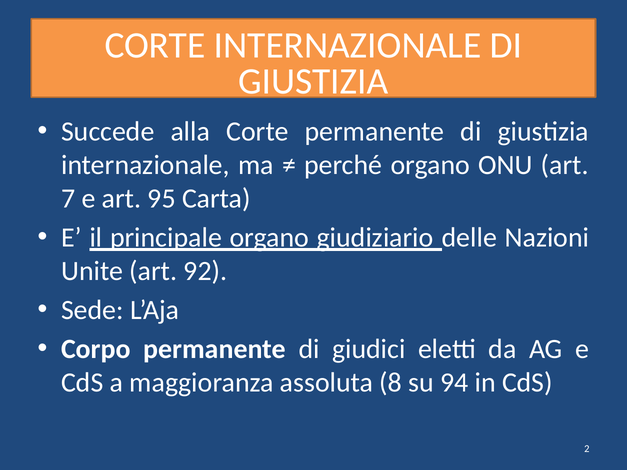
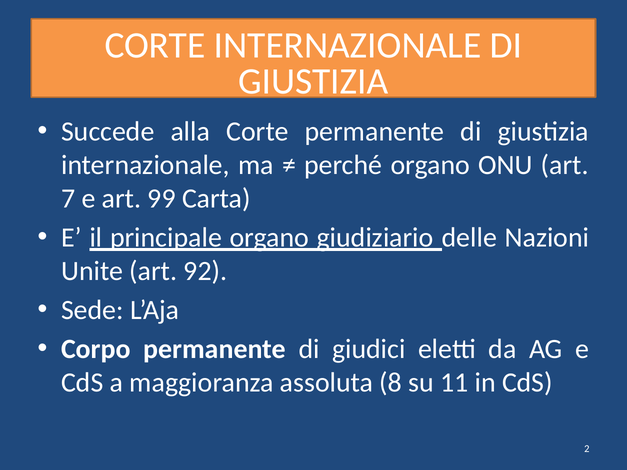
95: 95 -> 99
94: 94 -> 11
